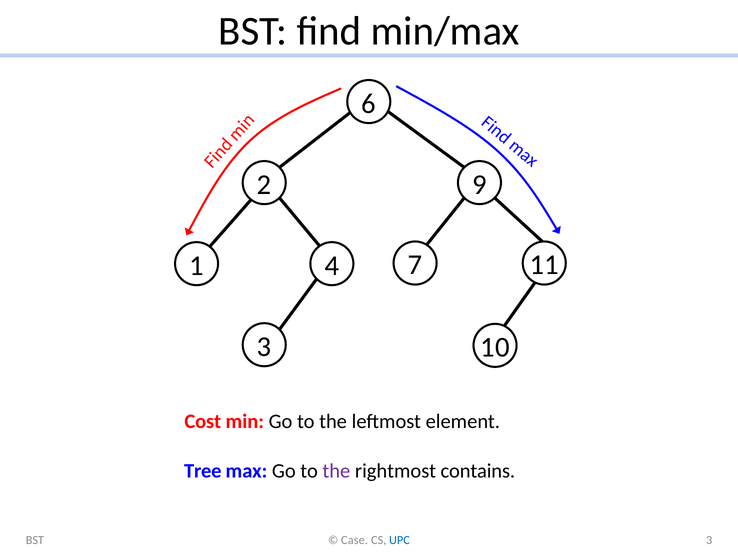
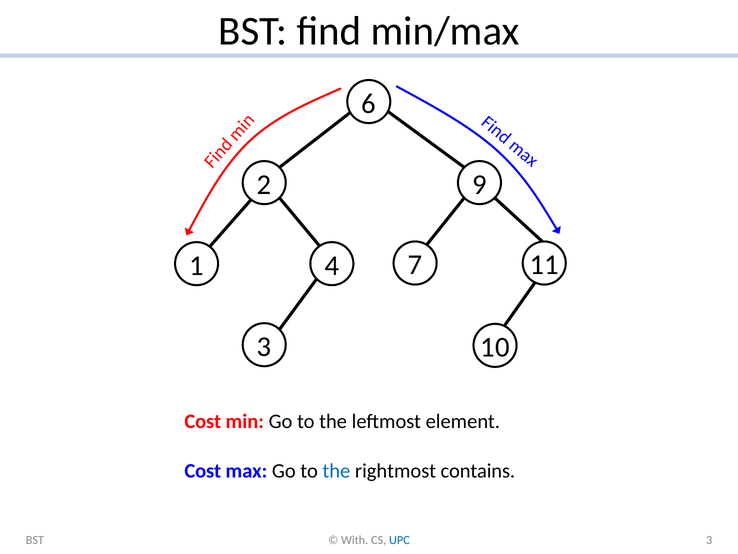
Tree at (203, 470): Tree -> Cost
the at (336, 470) colour: purple -> blue
Case: Case -> With
